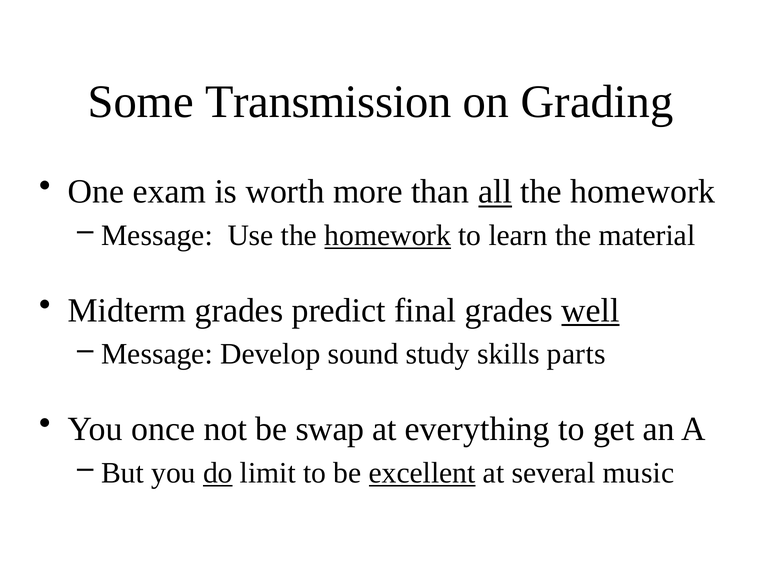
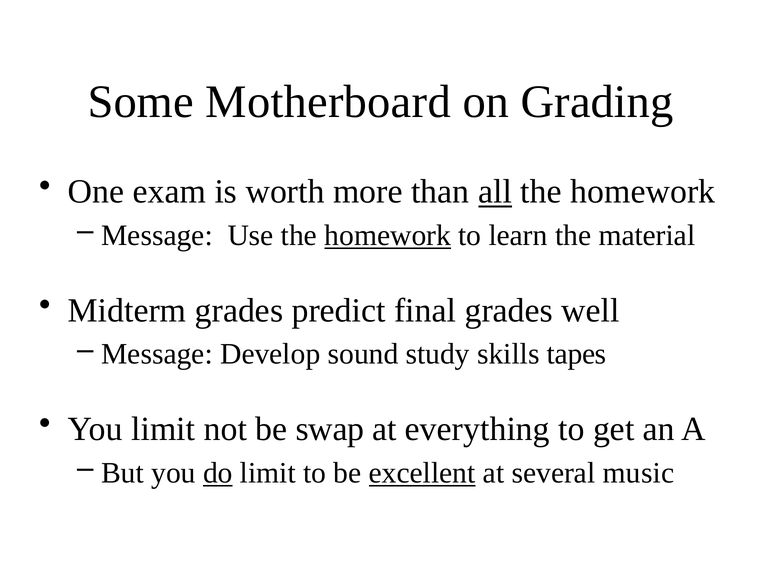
Transmission: Transmission -> Motherboard
well underline: present -> none
parts: parts -> tapes
You once: once -> limit
